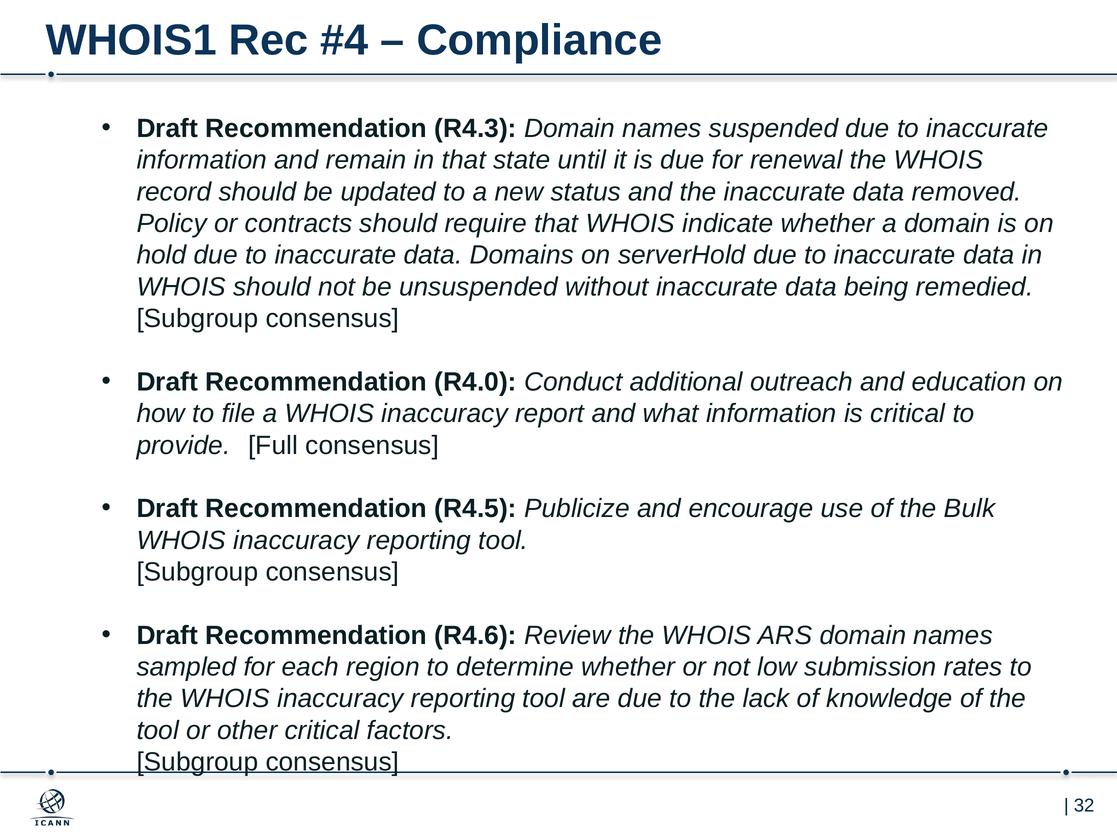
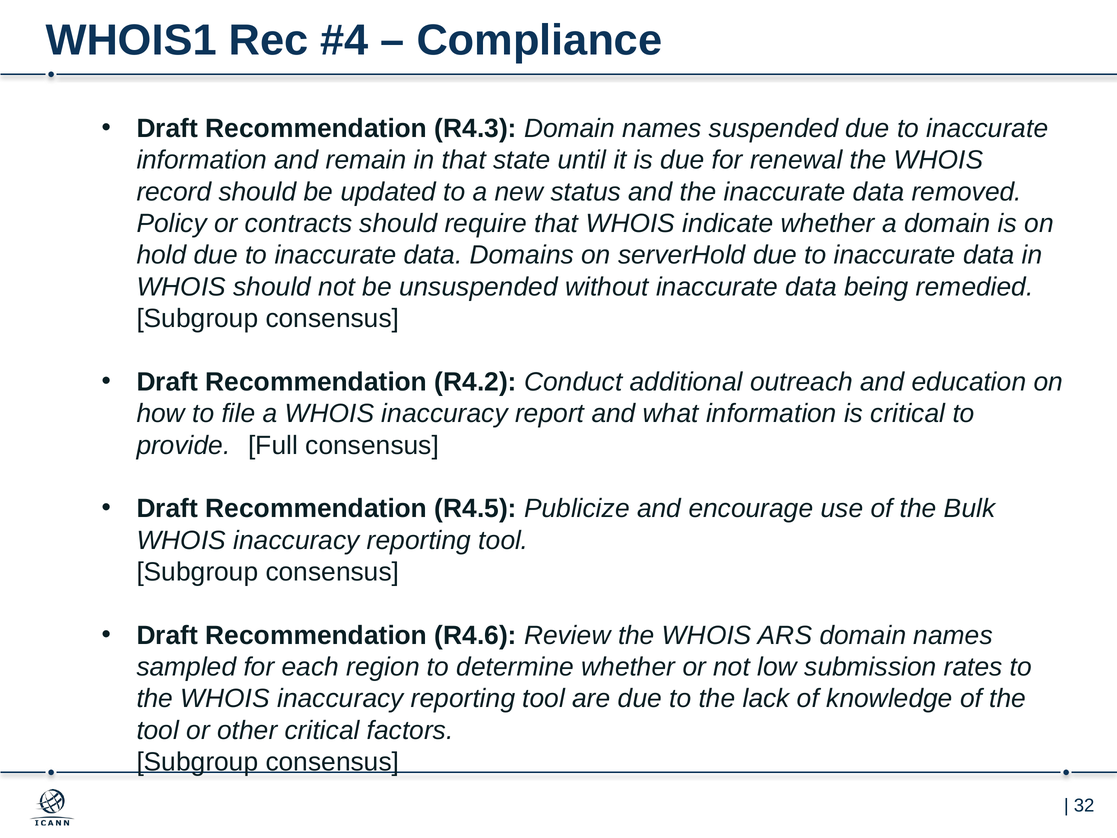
R4.0: R4.0 -> R4.2
